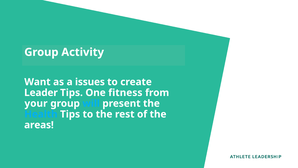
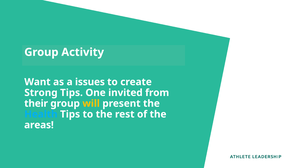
Leader: Leader -> Strong
fitness: fitness -> invited
your: your -> their
will colour: light blue -> yellow
